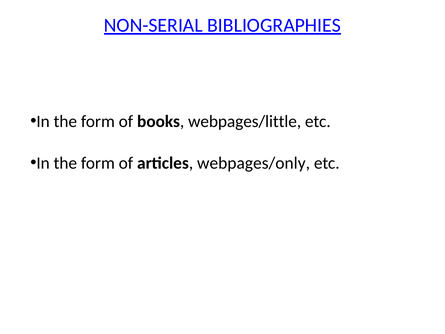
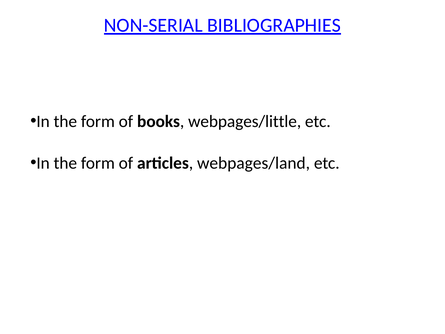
webpages/only: webpages/only -> webpages/land
